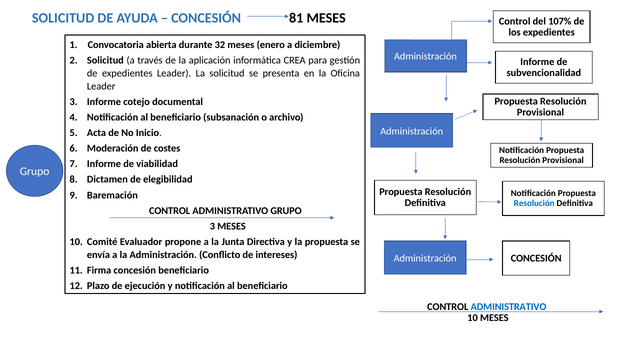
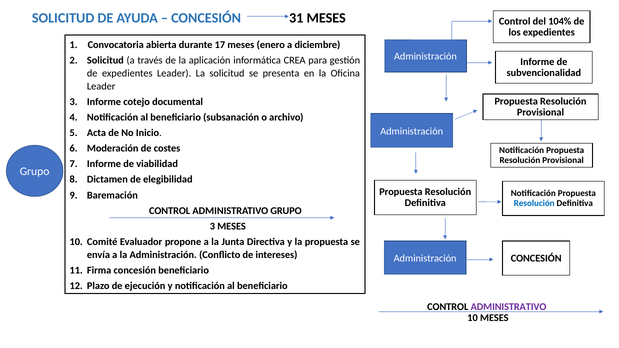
81: 81 -> 31
107%: 107% -> 104%
32: 32 -> 17
ADMINISTRATIVO at (509, 307) colour: blue -> purple
